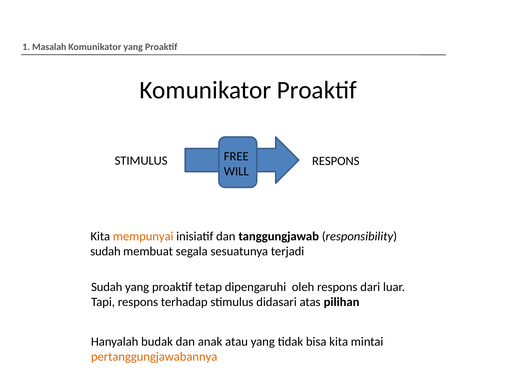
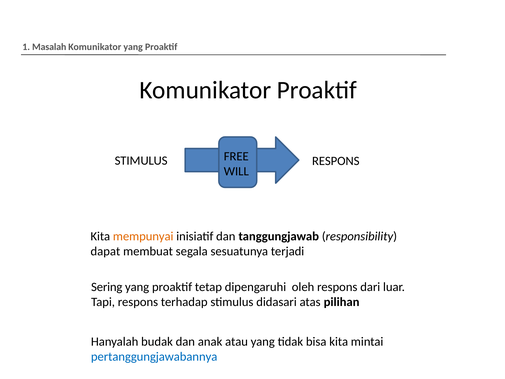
sudah at (105, 251): sudah -> dapat
Sudah at (107, 287): Sudah -> Sering
pertanggungjawabannya colour: orange -> blue
